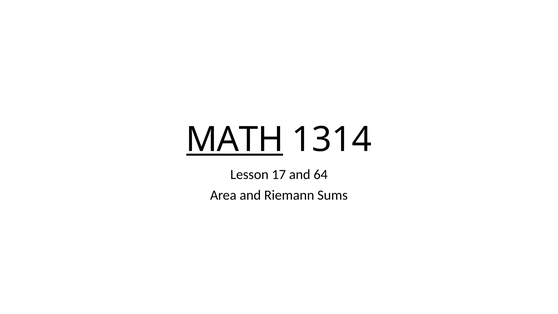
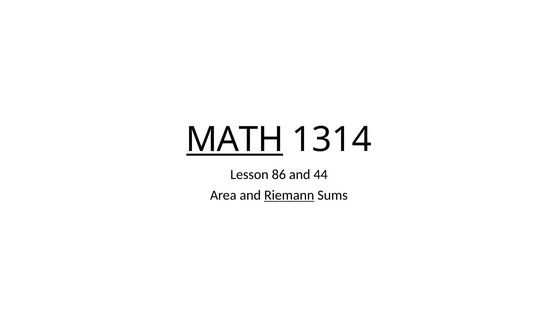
17: 17 -> 86
64: 64 -> 44
Riemann underline: none -> present
